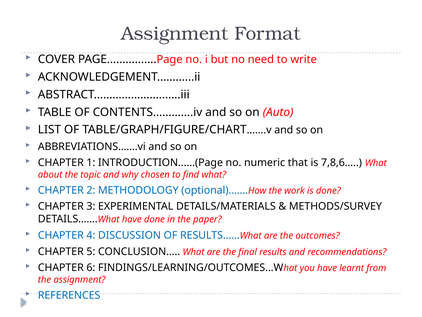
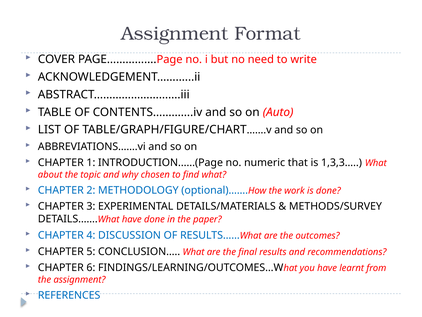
7,8,6…: 7,8,6… -> 1,3,3…
